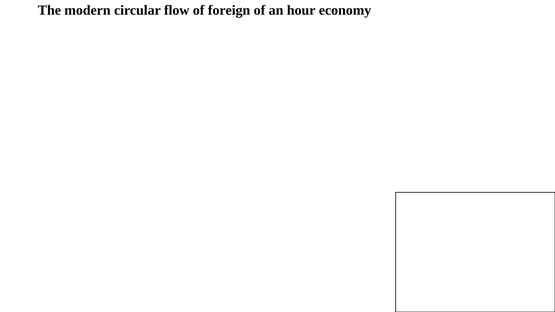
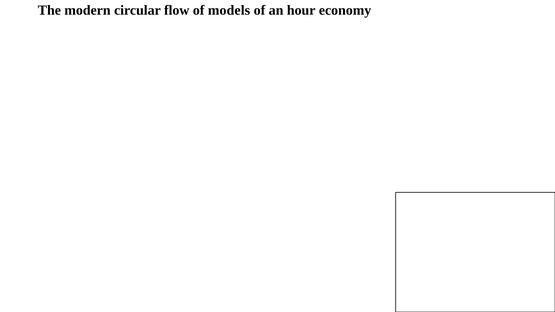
foreign: foreign -> models
